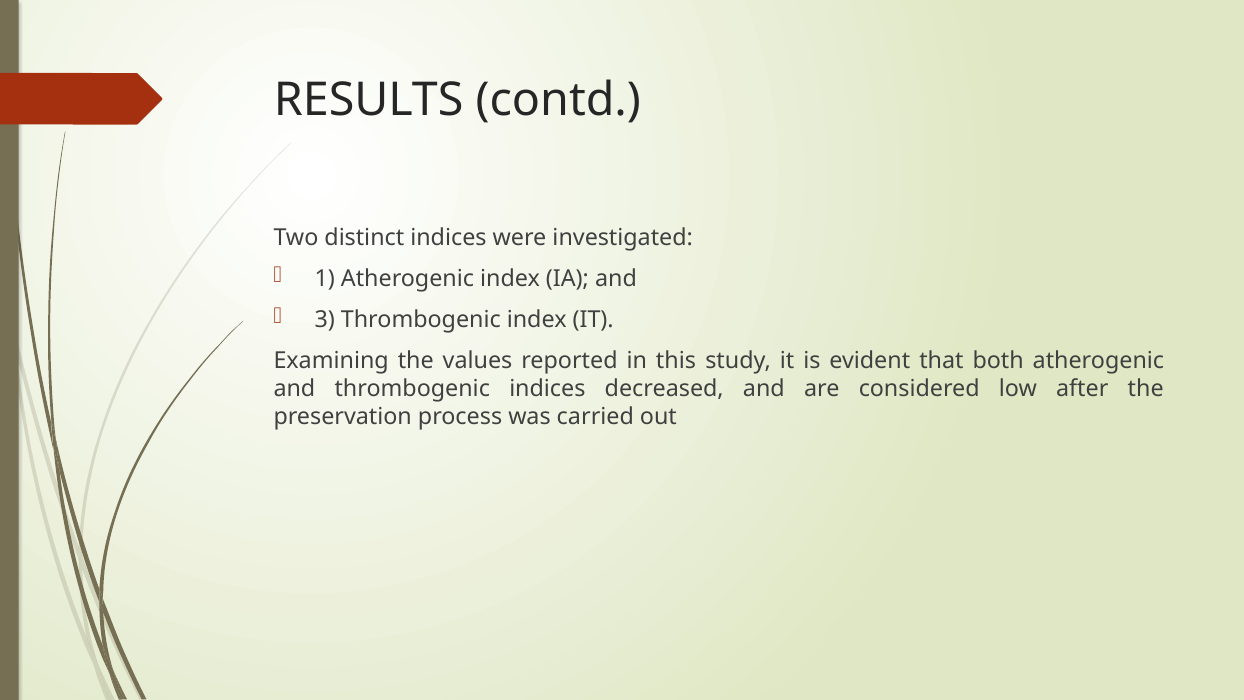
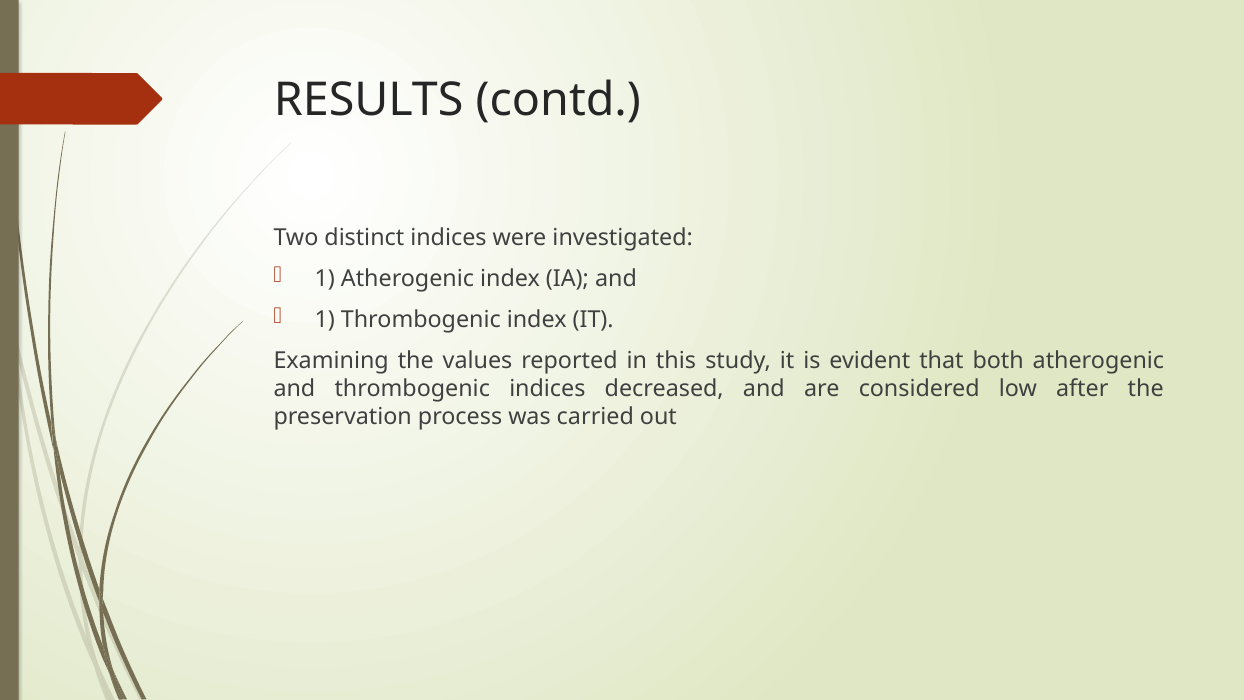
3 at (325, 320): 3 -> 1
